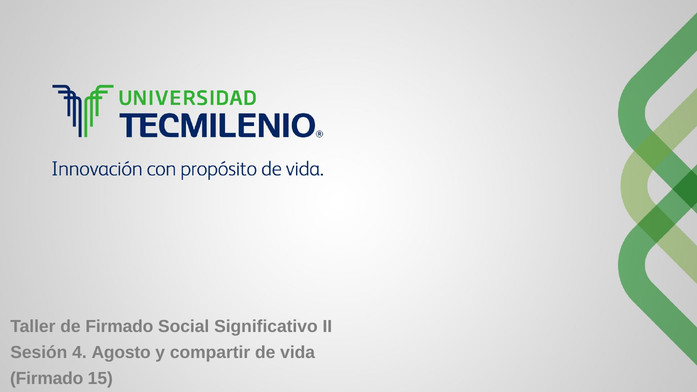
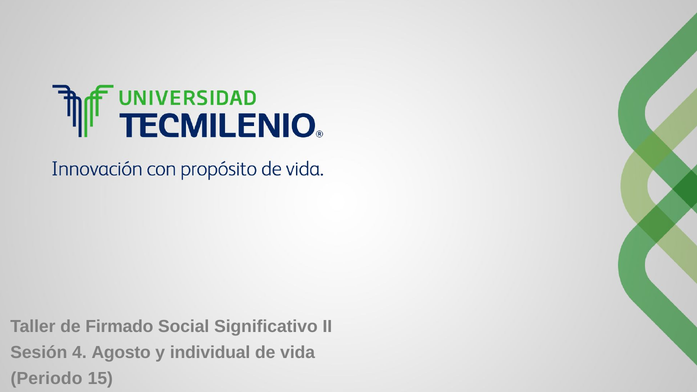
compartir: compartir -> individual
Firmado at (47, 379): Firmado -> Periodo
